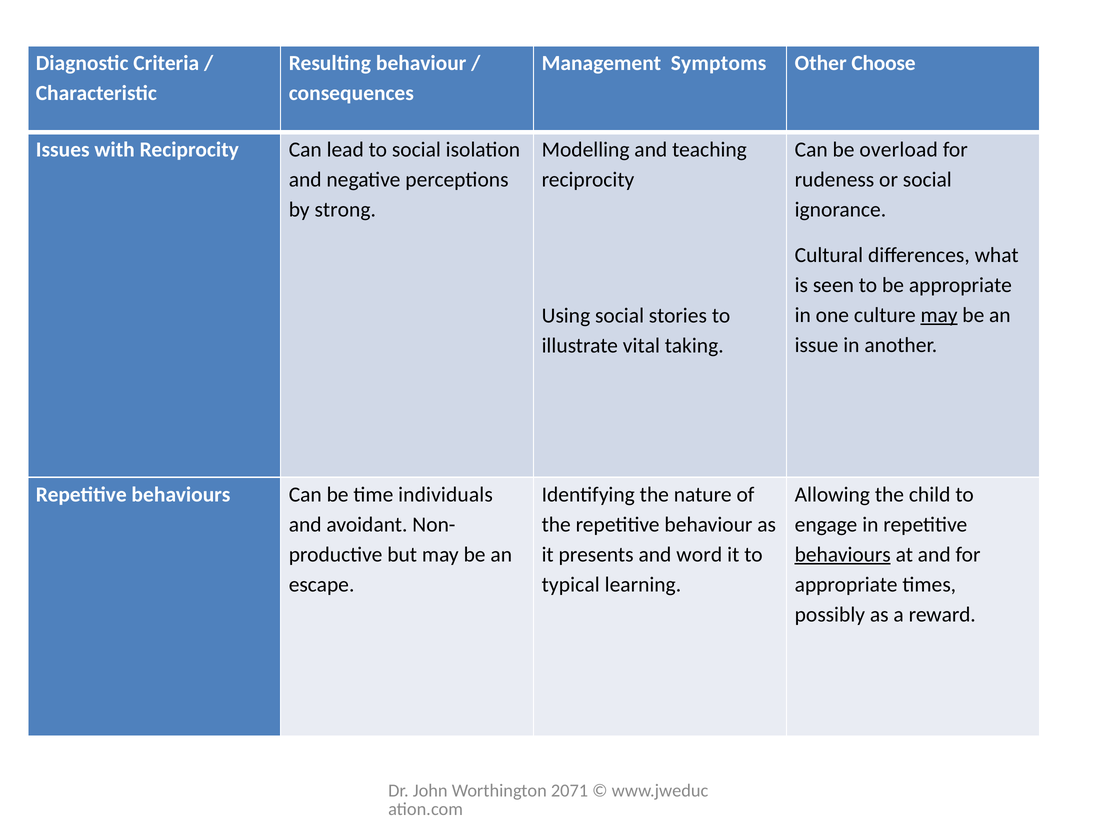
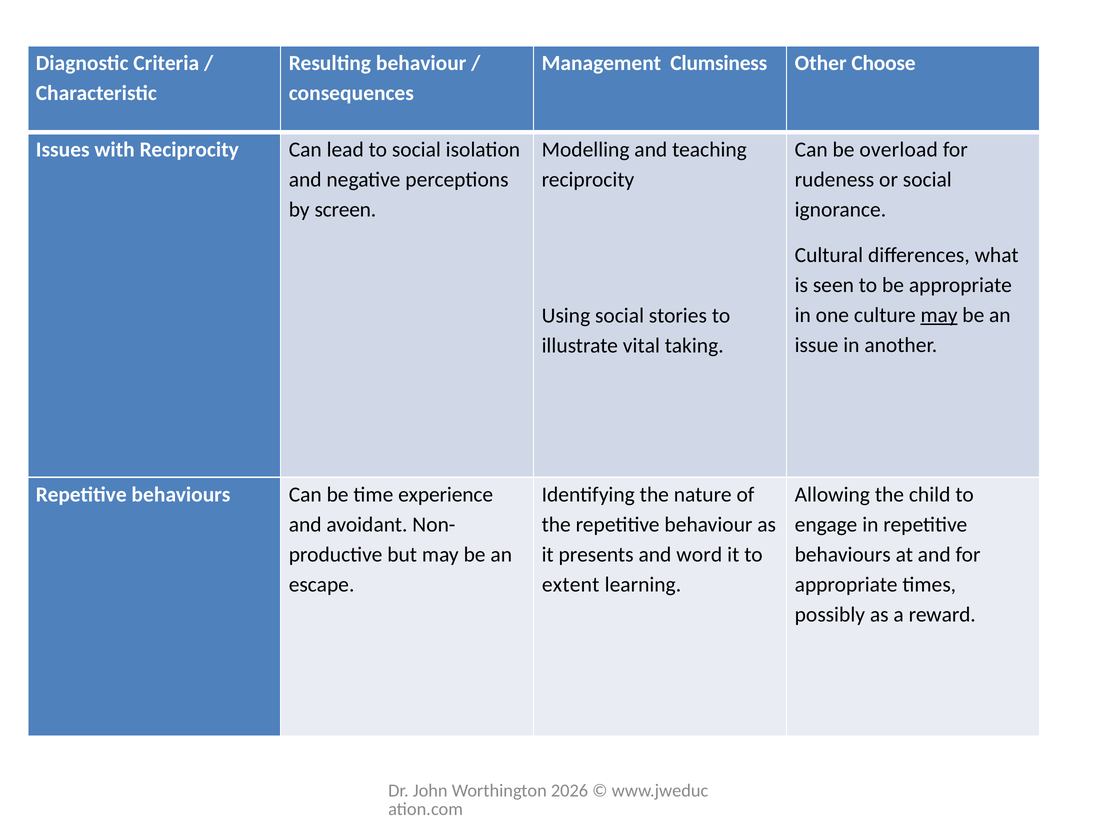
Symptoms: Symptoms -> Clumsiness
strong: strong -> screen
individuals: individuals -> experience
behaviours at (843, 555) underline: present -> none
typical: typical -> extent
2071: 2071 -> 2026
